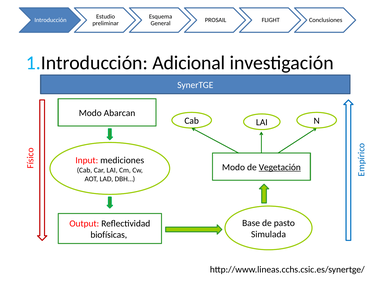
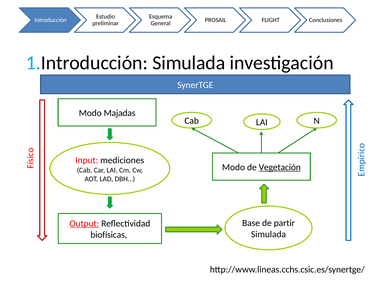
1.Introducción Adicional: Adicional -> Simulada
Abarcan: Abarcan -> Majadas
pasto: pasto -> partir
Output underline: none -> present
